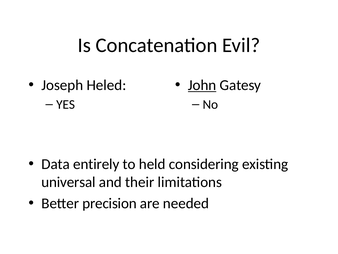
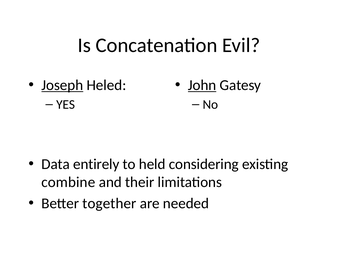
Joseph underline: none -> present
universal: universal -> combine
precision: precision -> together
